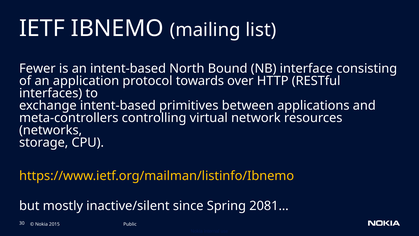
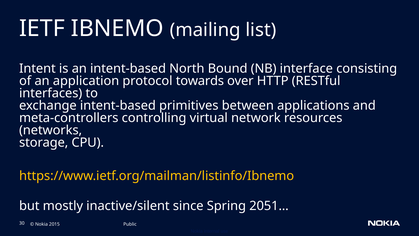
Fewer: Fewer -> Intent
2081…: 2081… -> 2051…
